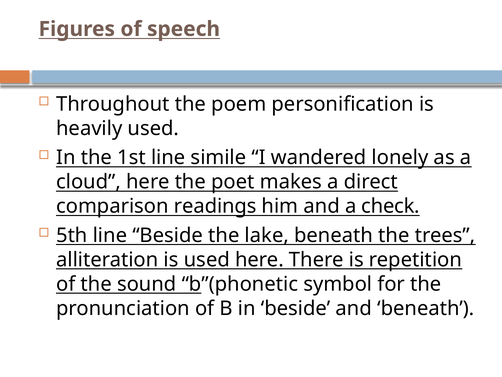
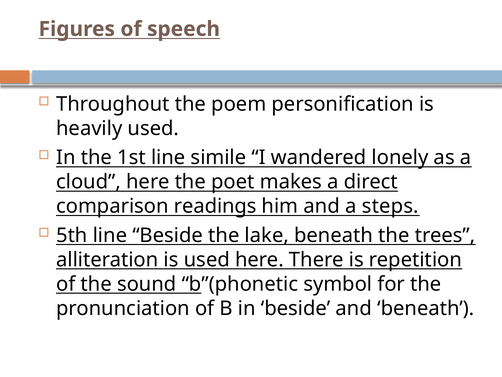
check: check -> steps
